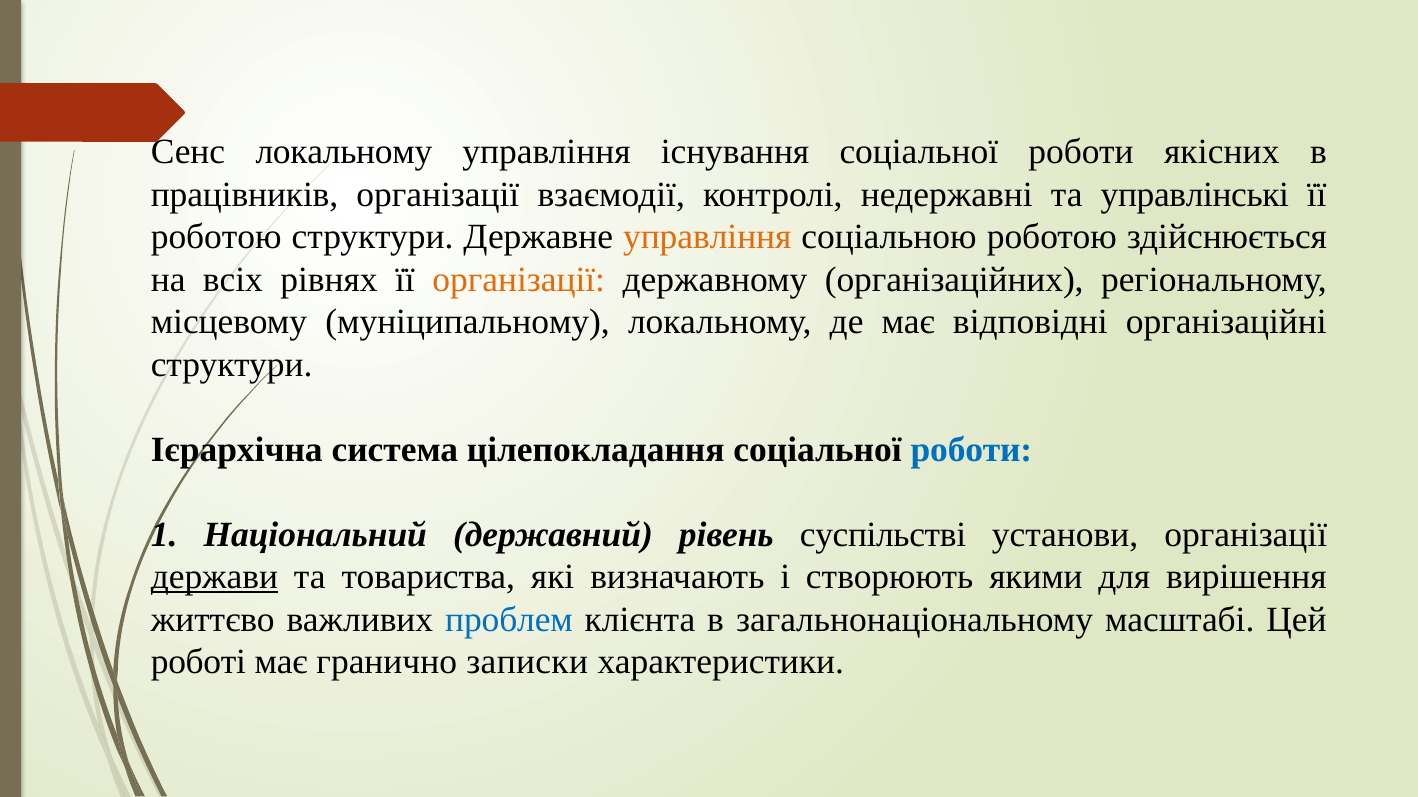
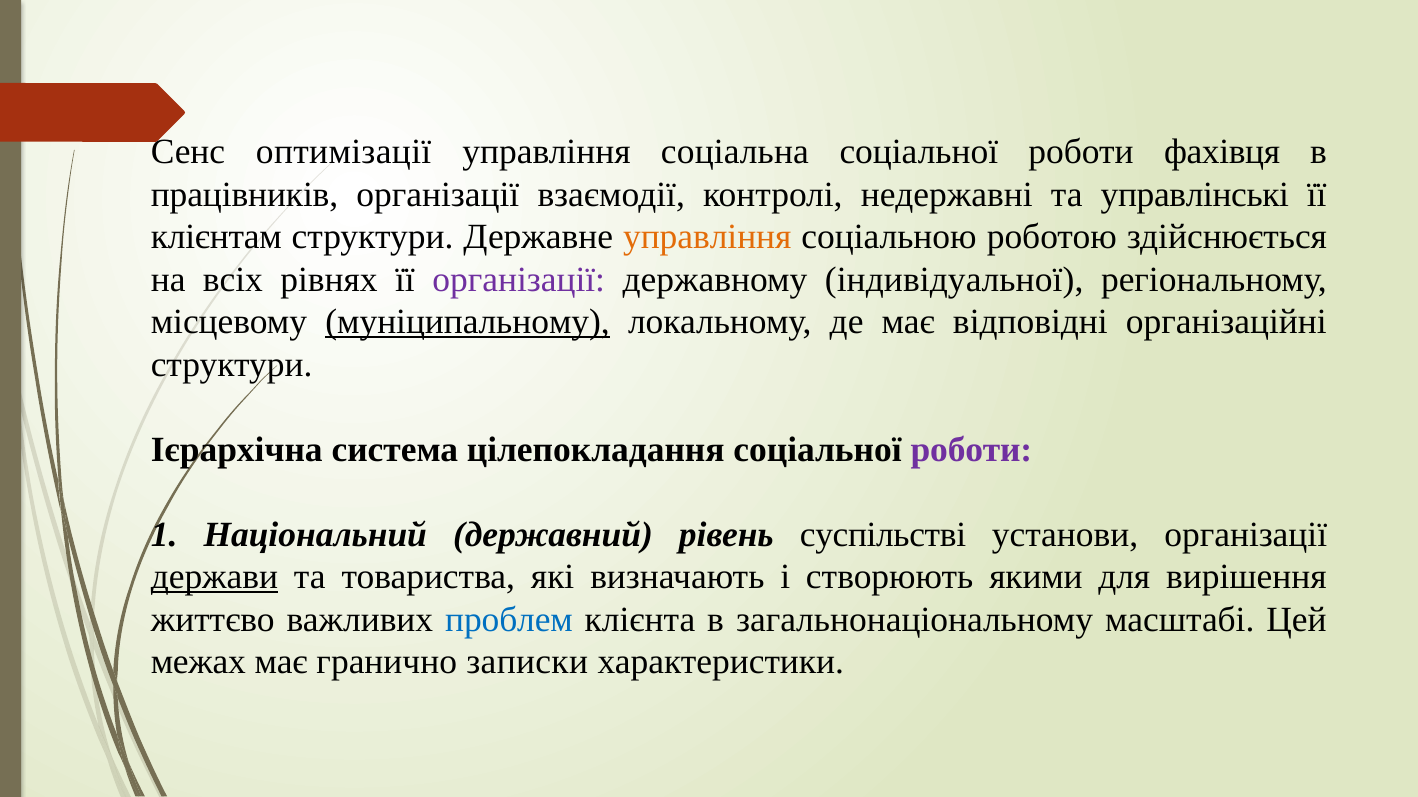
Сенс локальному: локальному -> оптимізації
існування: існування -> соціальна
якісних: якісних -> фахівця
роботою at (216, 237): роботою -> клієнтам
організації at (519, 280) colour: orange -> purple
організаційних: організаційних -> індивідуальної
муніципальному underline: none -> present
роботи at (971, 450) colour: blue -> purple
роботі: роботі -> межах
